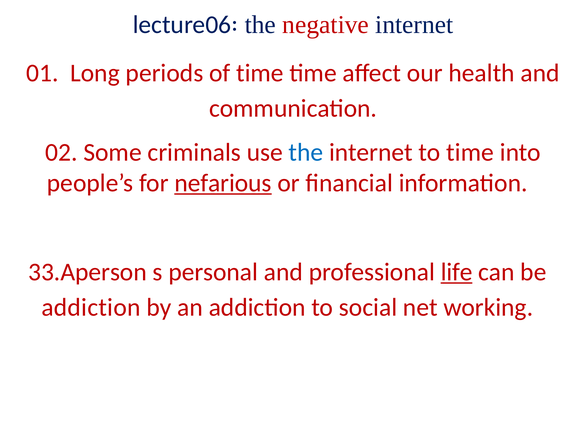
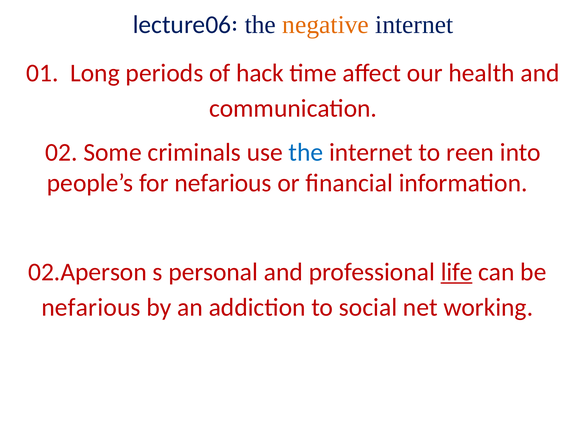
negative colour: red -> orange
of time: time -> hack
to time: time -> reen
nefarious at (223, 183) underline: present -> none
33.Aperson: 33.Aperson -> 02.Aperson
addiction at (91, 307): addiction -> nefarious
